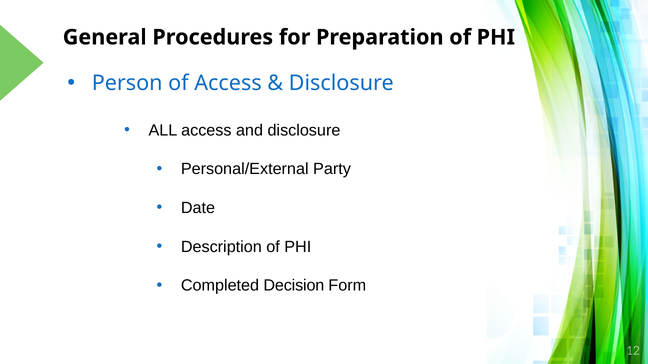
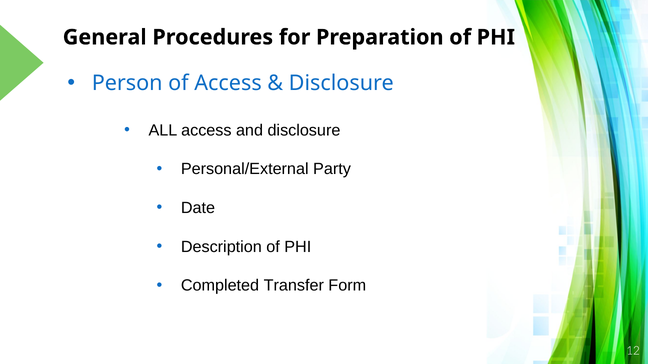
Decision: Decision -> Transfer
